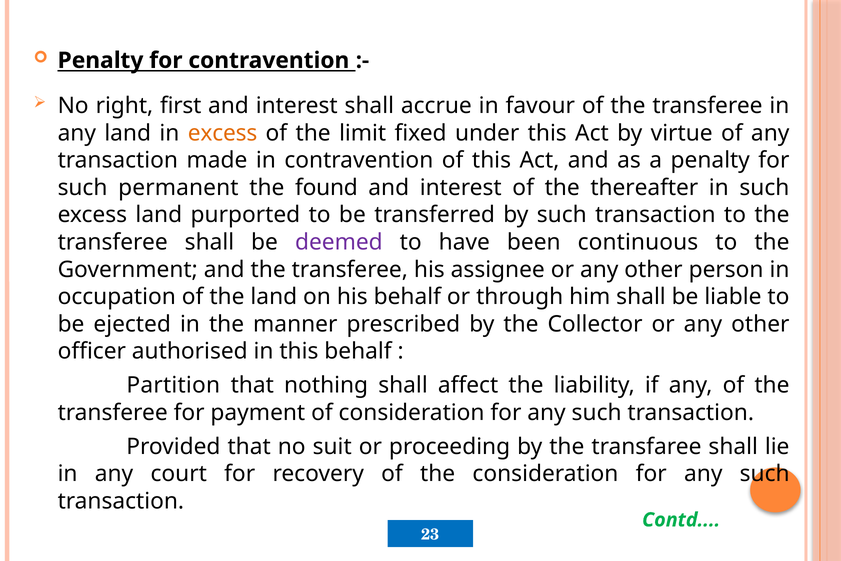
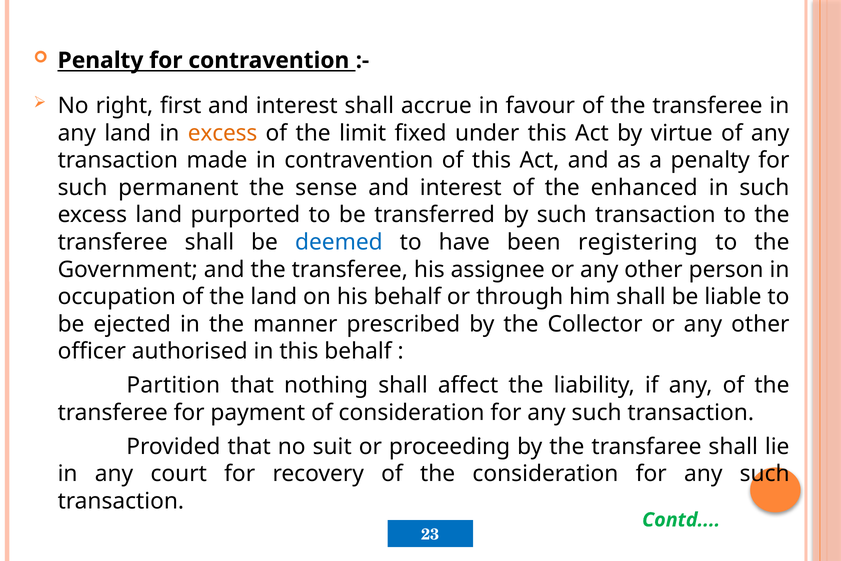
found: found -> sense
thereafter: thereafter -> enhanced
deemed colour: purple -> blue
continuous: continuous -> registering
